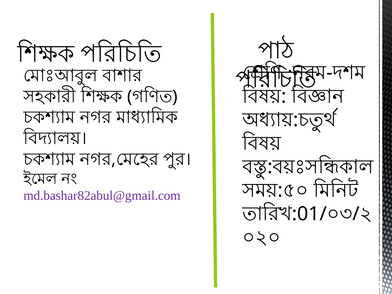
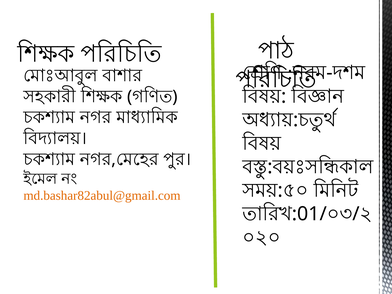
md.bashar82abul@gmail.com colour: purple -> orange
